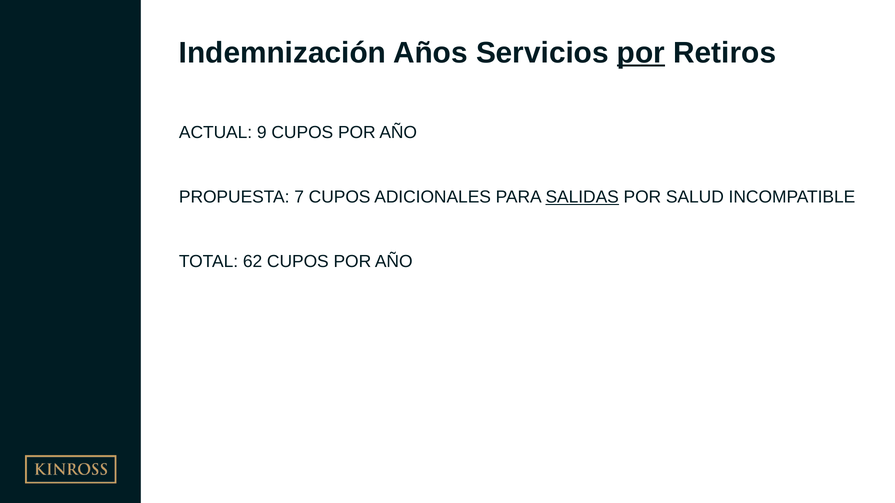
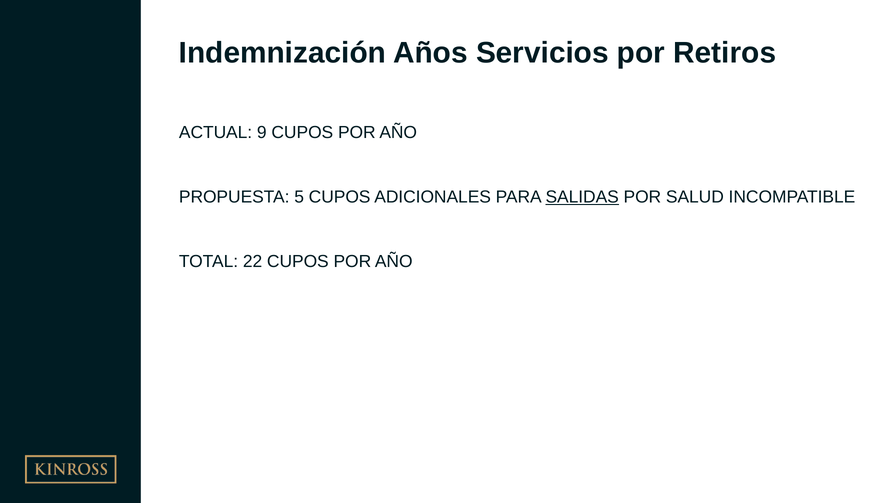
por at (641, 53) underline: present -> none
7: 7 -> 5
62: 62 -> 22
